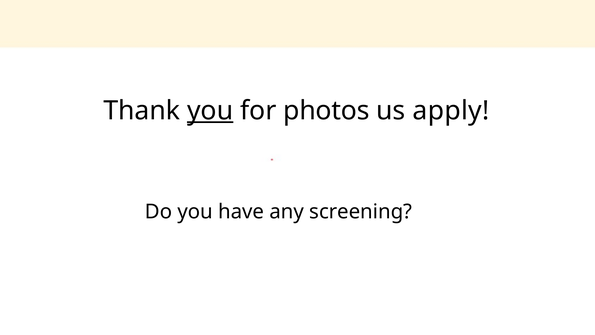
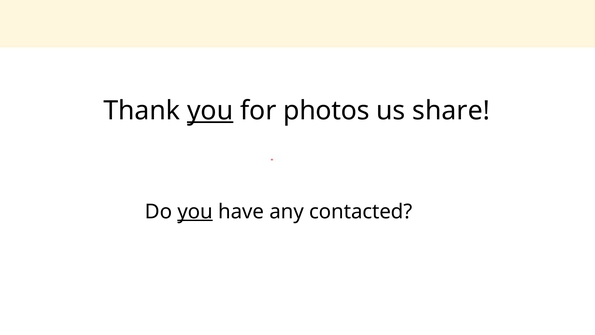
apply: apply -> share
you at (195, 211) underline: none -> present
screening: screening -> contacted
